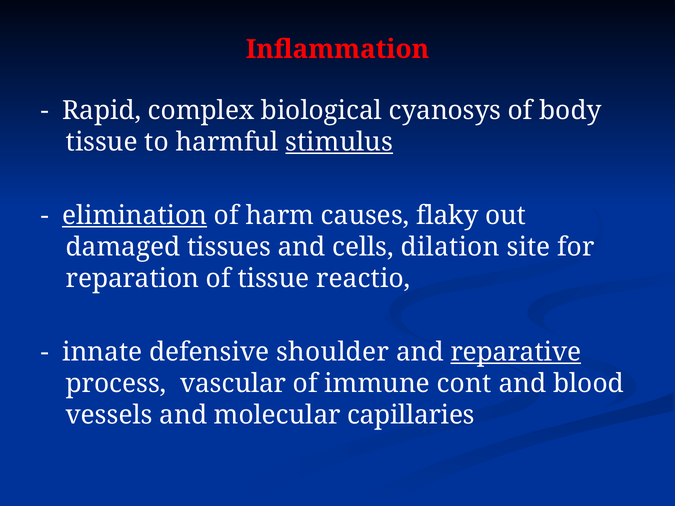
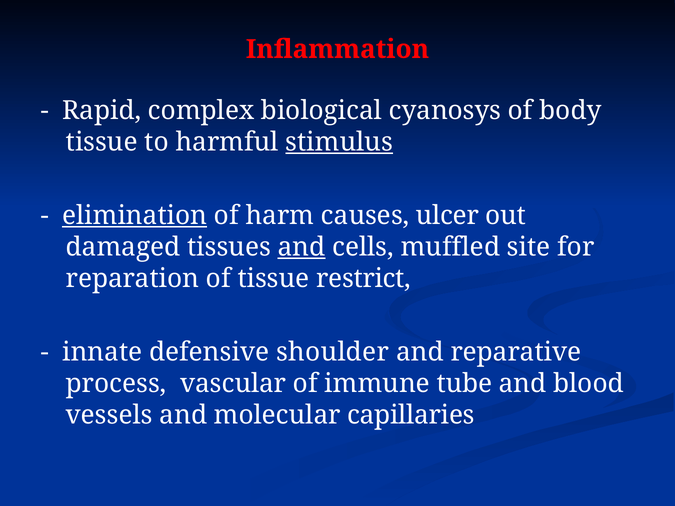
flaky: flaky -> ulcer
and at (302, 247) underline: none -> present
dilation: dilation -> muffled
reactio: reactio -> restrict
reparative underline: present -> none
cont: cont -> tube
